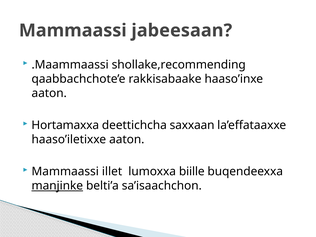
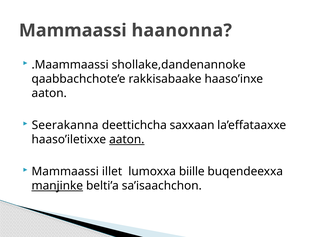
jabeesaan: jabeesaan -> haanonna
shollake,recommending: shollake,recommending -> shollake,dandenannoke
Hortamaxxa: Hortamaxxa -> Seerakanna
aaton at (127, 139) underline: none -> present
